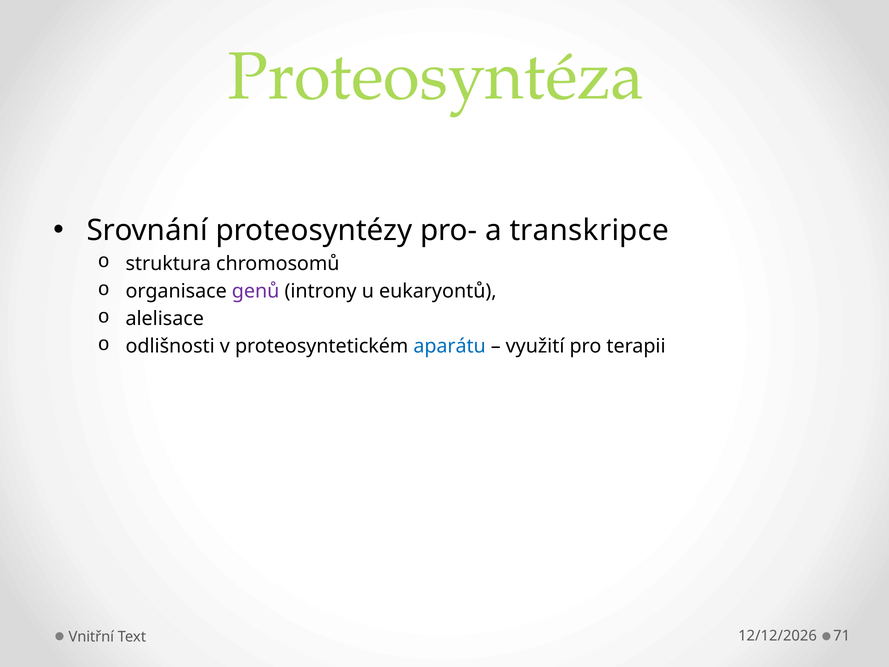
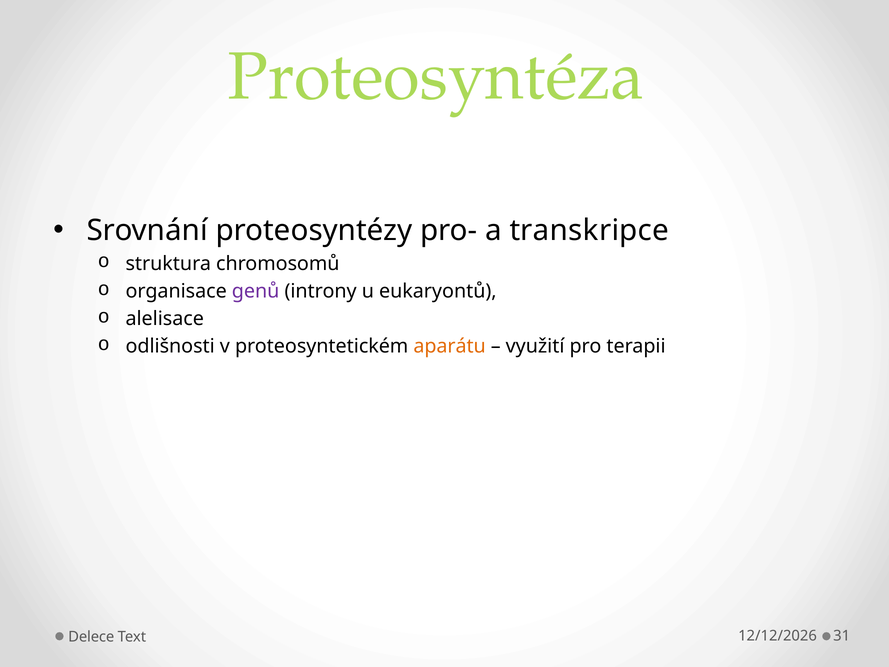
aparátu colour: blue -> orange
Vnitřní: Vnitřní -> Delece
71: 71 -> 31
